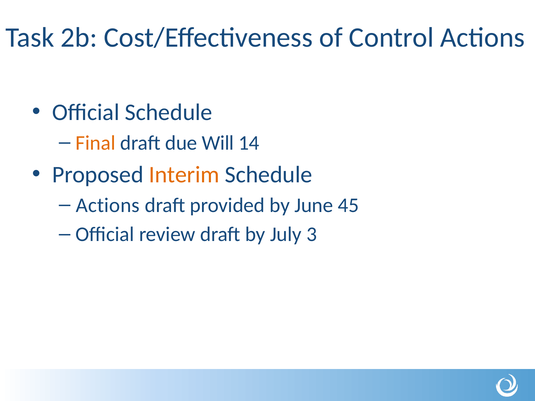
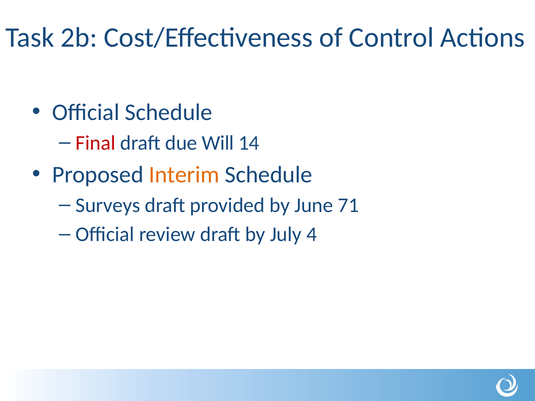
Final colour: orange -> red
Actions at (108, 205): Actions -> Surveys
45: 45 -> 71
3: 3 -> 4
